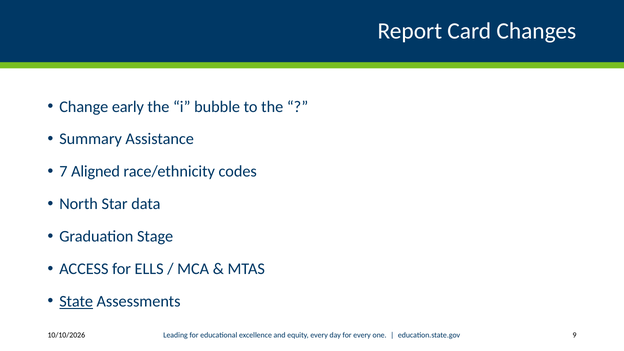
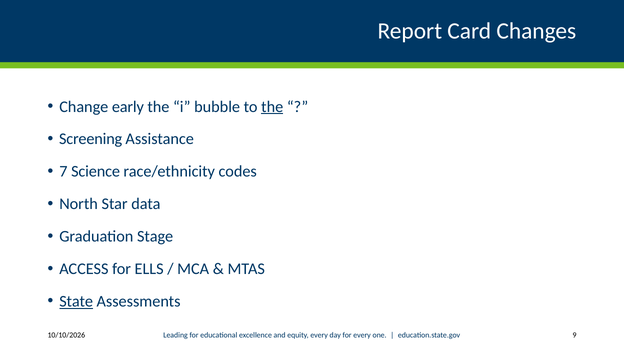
the at (272, 107) underline: none -> present
Summary: Summary -> Screening
Aligned: Aligned -> Science
